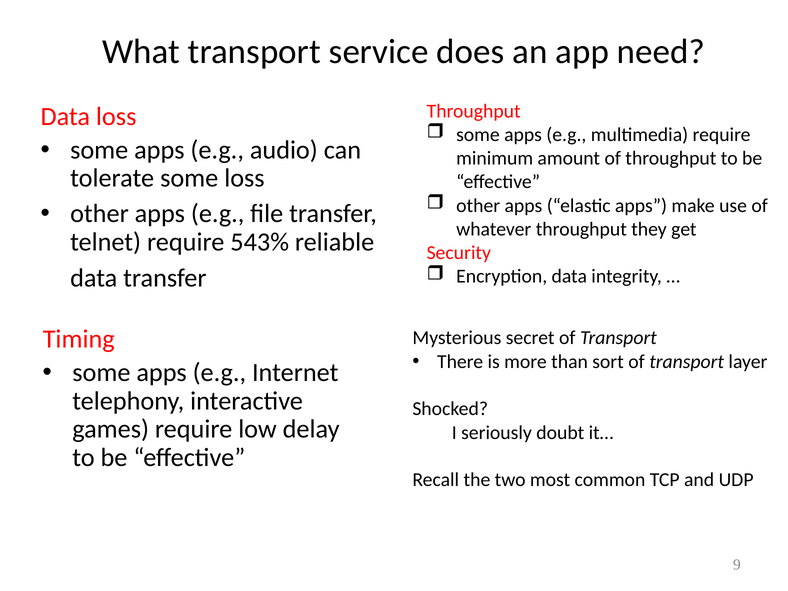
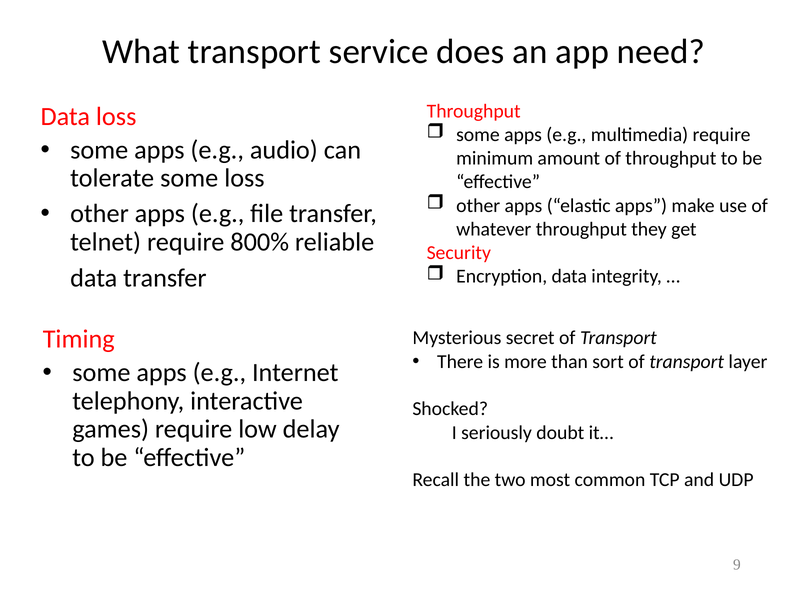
543%: 543% -> 800%
